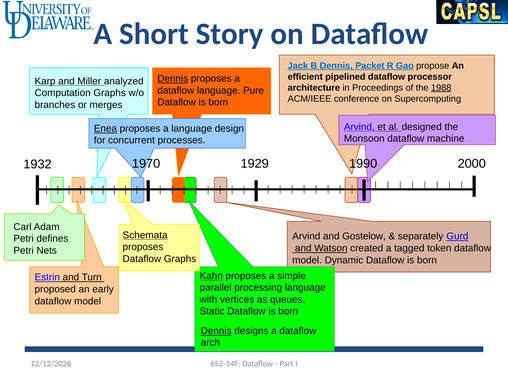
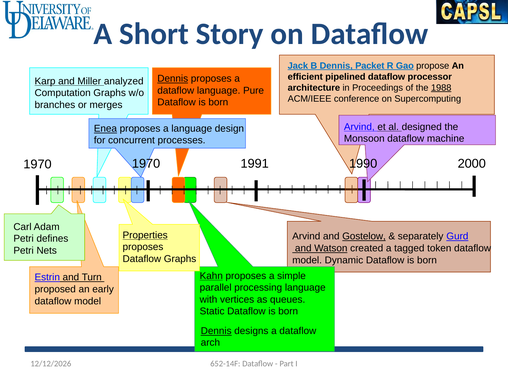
1932 at (38, 164): 1932 -> 1970
1929: 1929 -> 1991
Schemata: Schemata -> Properties
Gostelow underline: none -> present
